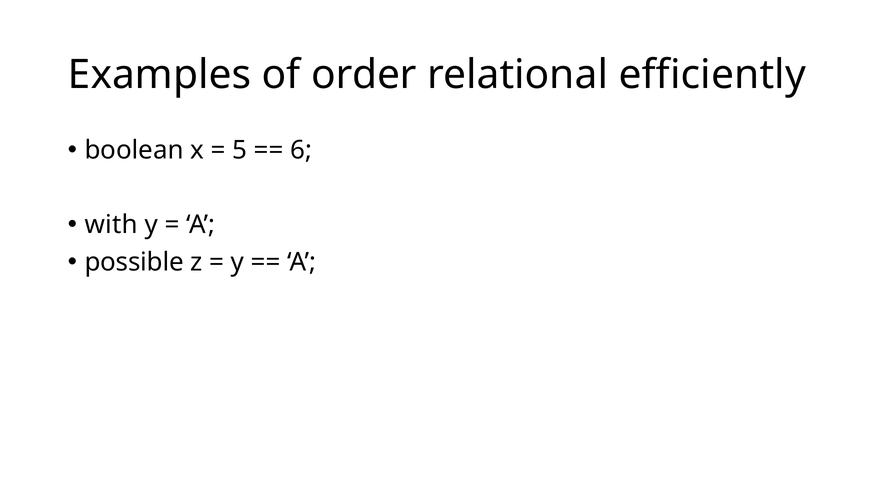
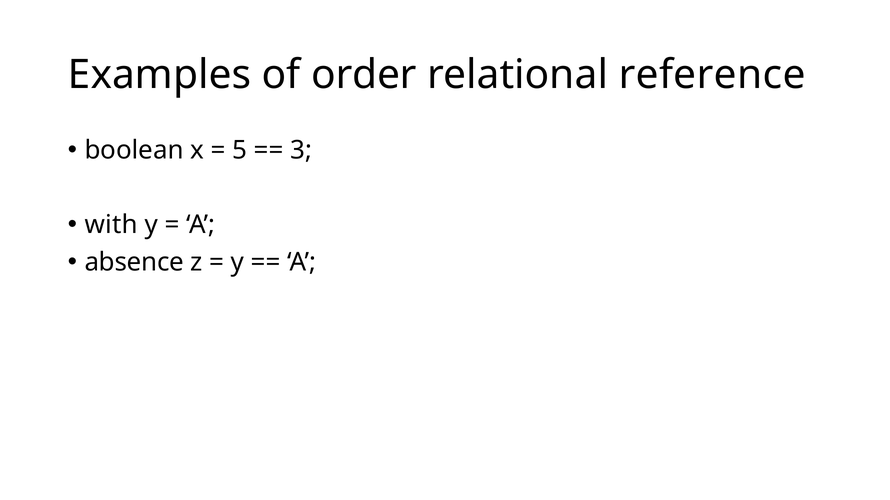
efficiently: efficiently -> reference
6: 6 -> 3
possible: possible -> absence
